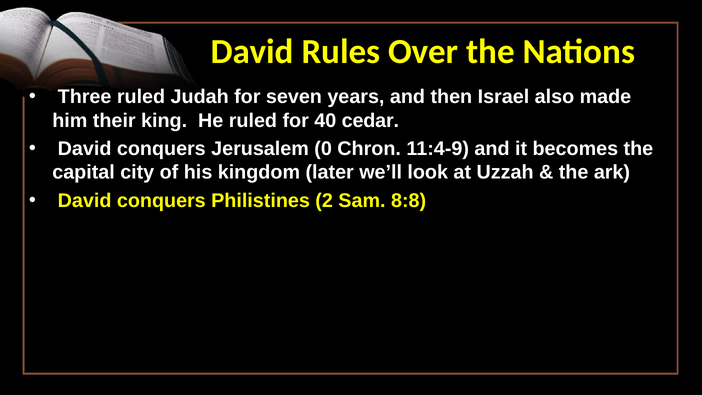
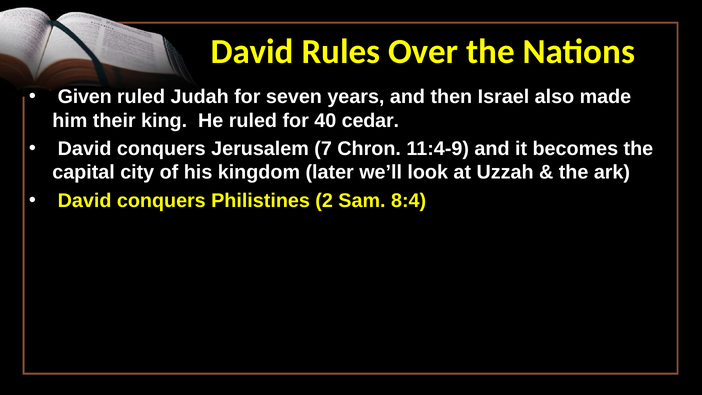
Three: Three -> Given
0: 0 -> 7
8:8: 8:8 -> 8:4
